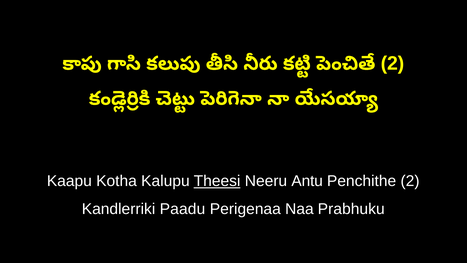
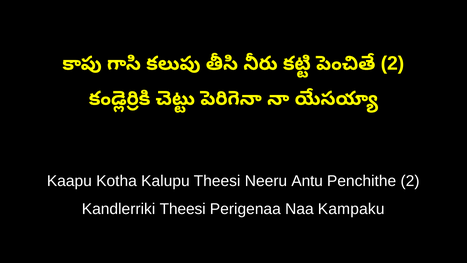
Theesi at (217, 181) underline: present -> none
Kandlerriki Paadu: Paadu -> Theesi
Prabhuku: Prabhuku -> Kampaku
